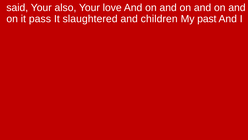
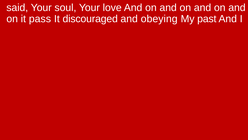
also: also -> soul
slaughtered: slaughtered -> discouraged
children: children -> obeying
